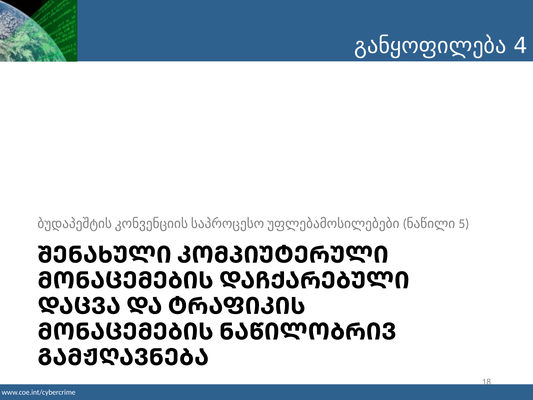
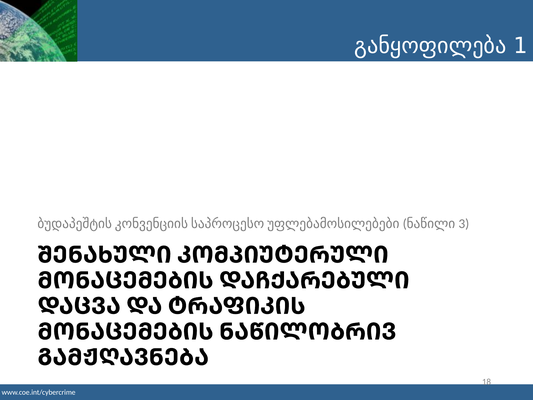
4: 4 -> 1
5: 5 -> 3
